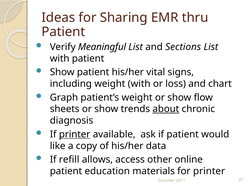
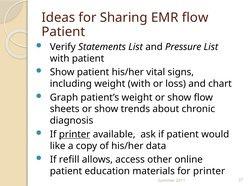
EMR thru: thru -> flow
Meaningful: Meaningful -> Statements
Sections: Sections -> Pressure
about underline: present -> none
